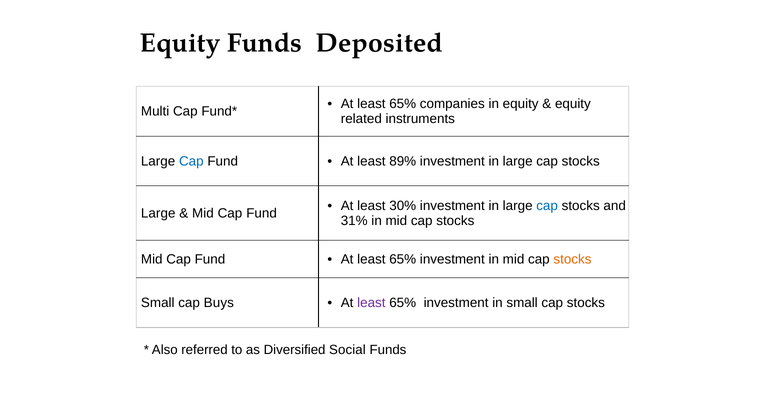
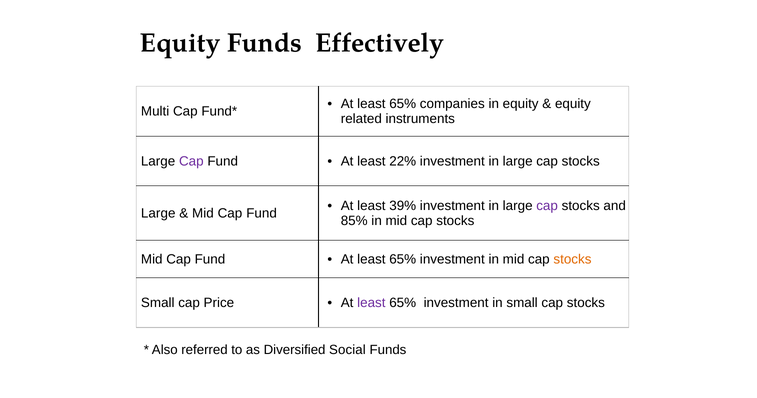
Deposited: Deposited -> Effectively
Cap at (191, 161) colour: blue -> purple
89%: 89% -> 22%
30%: 30% -> 39%
cap at (547, 206) colour: blue -> purple
31%: 31% -> 85%
Buys: Buys -> Price
